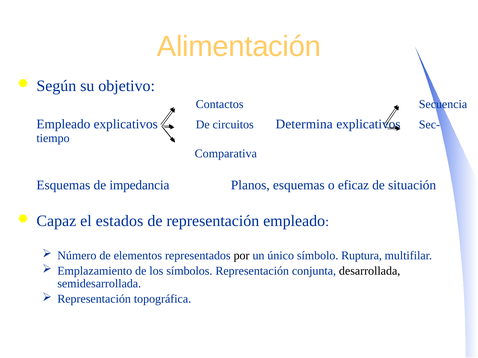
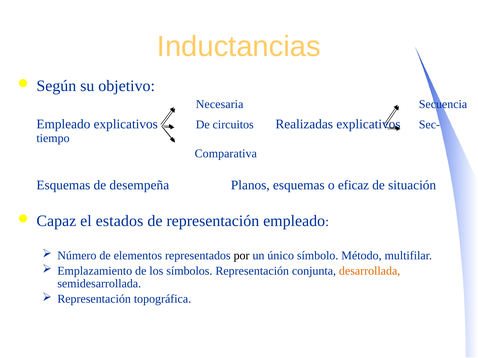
Alimentación: Alimentación -> Inductancias
Contactos: Contactos -> Necesaria
Determina: Determina -> Realizadas
impedancia: impedancia -> desempeña
Ruptura: Ruptura -> Método
desarrollada colour: black -> orange
